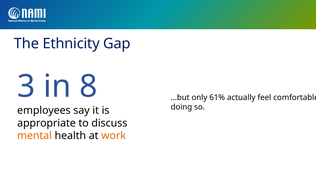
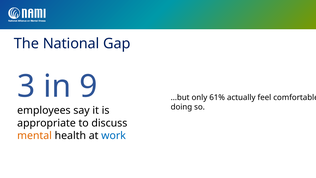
Ethnicity: Ethnicity -> National
8: 8 -> 9
work colour: orange -> blue
